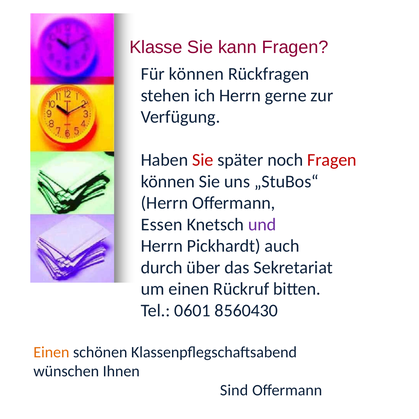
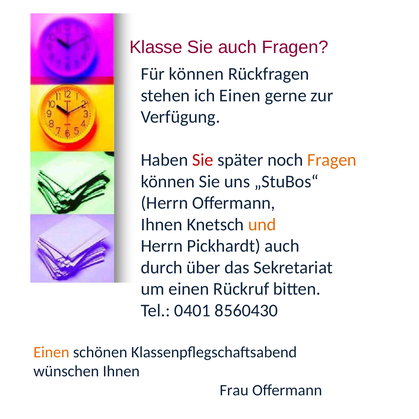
Sie kann: kann -> auch
ich Herrn: Herrn -> Einen
Fragen at (332, 160) colour: red -> orange
Essen at (162, 224): Essen -> Ihnen
und colour: purple -> orange
0601: 0601 -> 0401
Sind: Sind -> Frau
